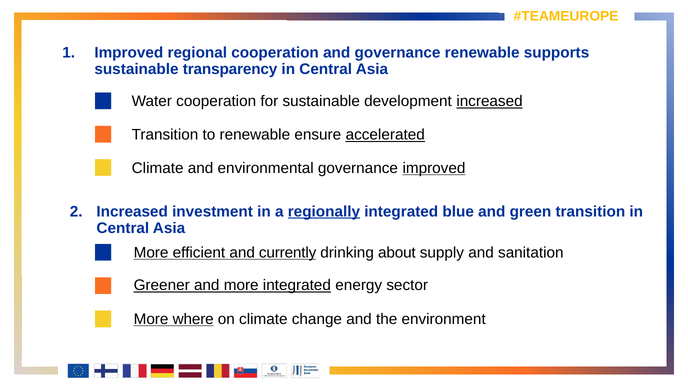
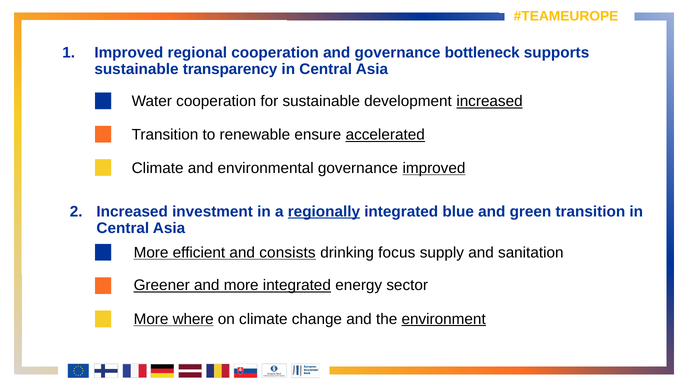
governance renewable: renewable -> bottleneck
currently: currently -> consists
about: about -> focus
environment underline: none -> present
